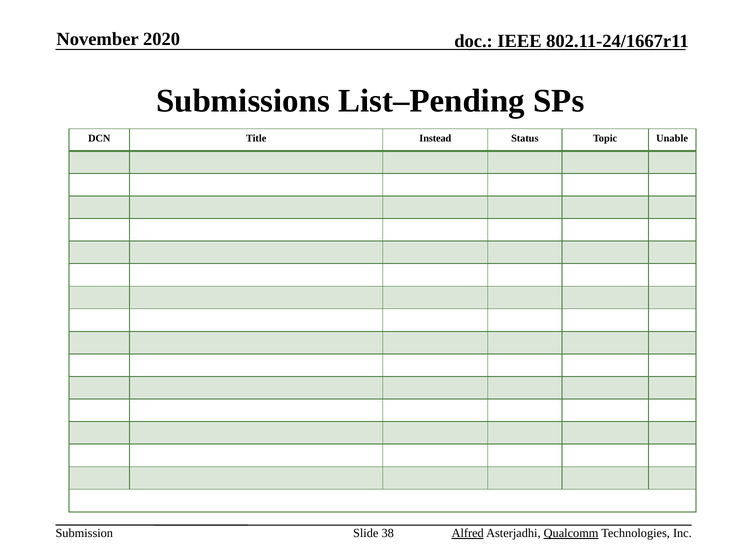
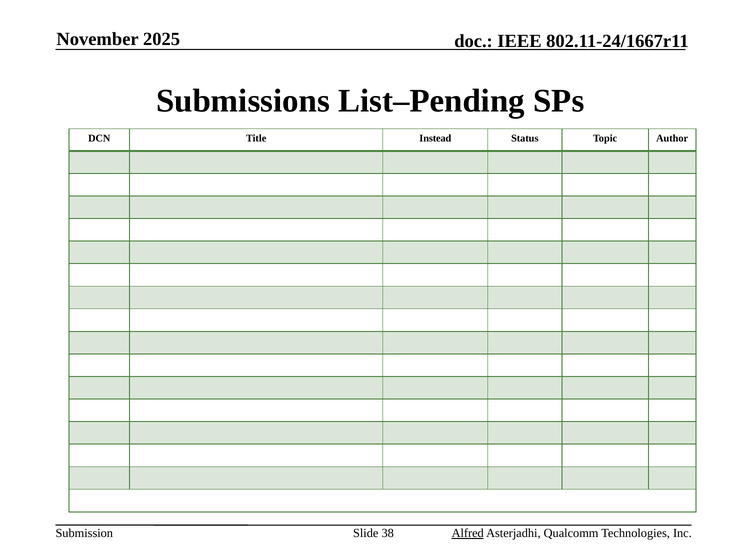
2020: 2020 -> 2025
Unable: Unable -> Author
Qualcomm underline: present -> none
